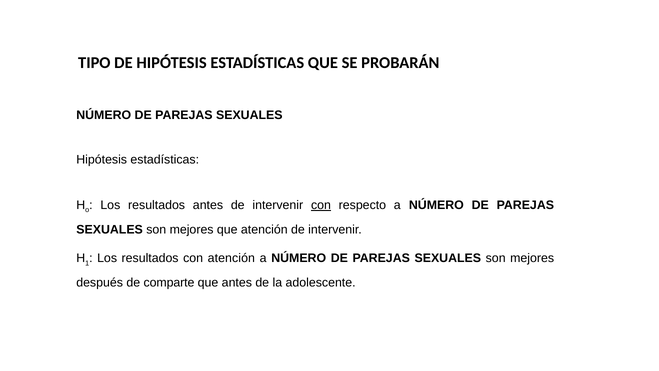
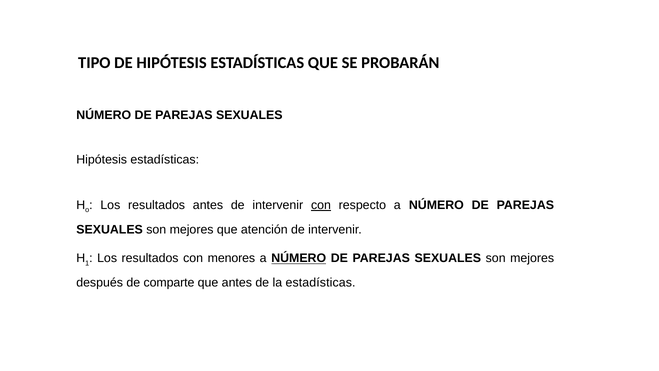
con atención: atención -> menores
NÚMERO at (299, 258) underline: none -> present
la adolescente: adolescente -> estadísticas
